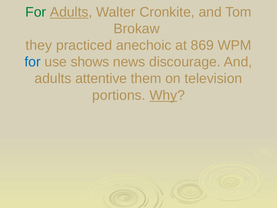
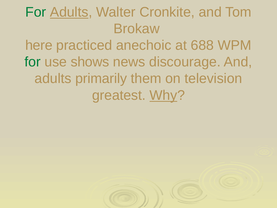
they: they -> here
869: 869 -> 688
for at (33, 62) colour: blue -> green
attentive: attentive -> primarily
portions: portions -> greatest
